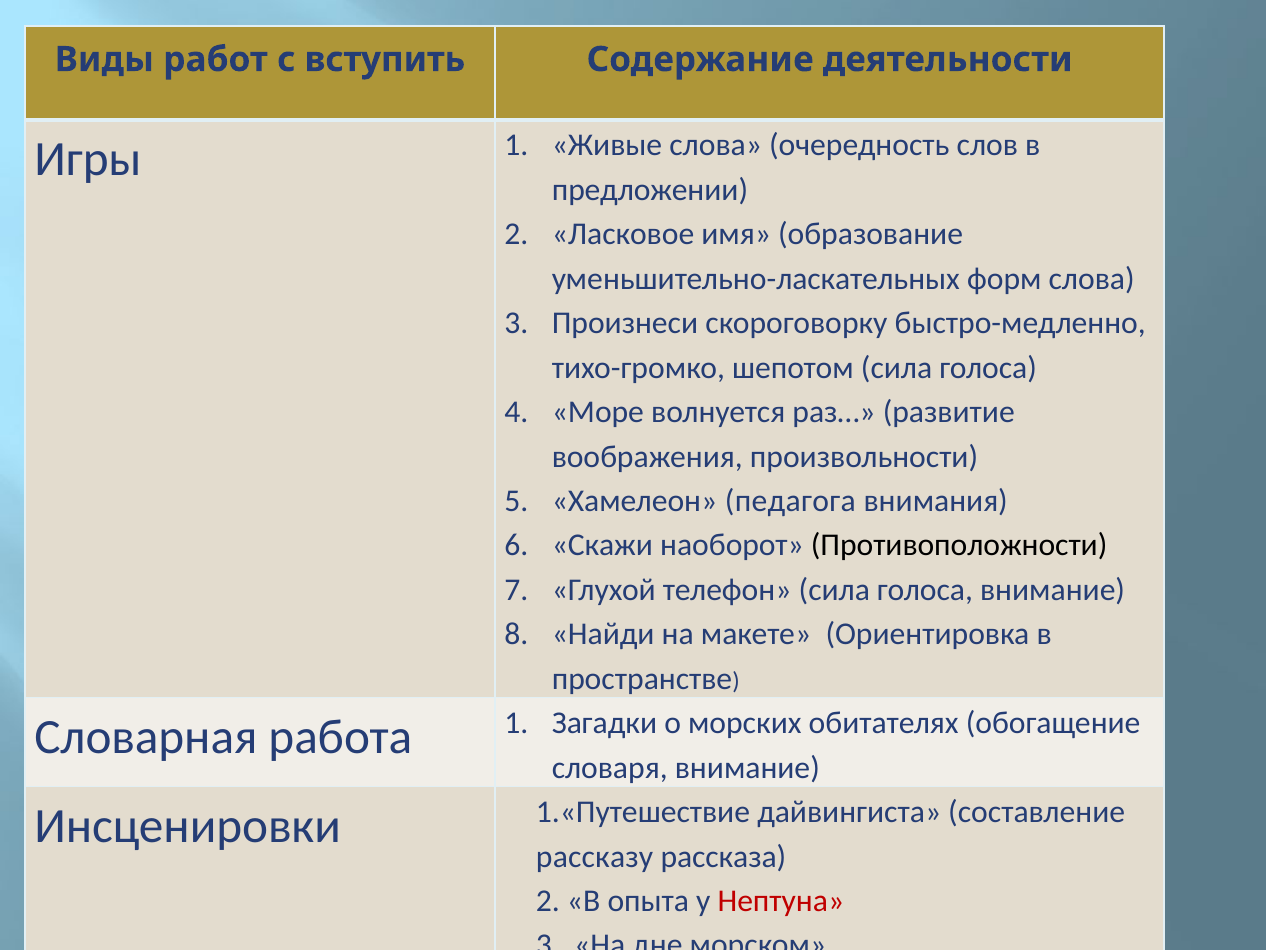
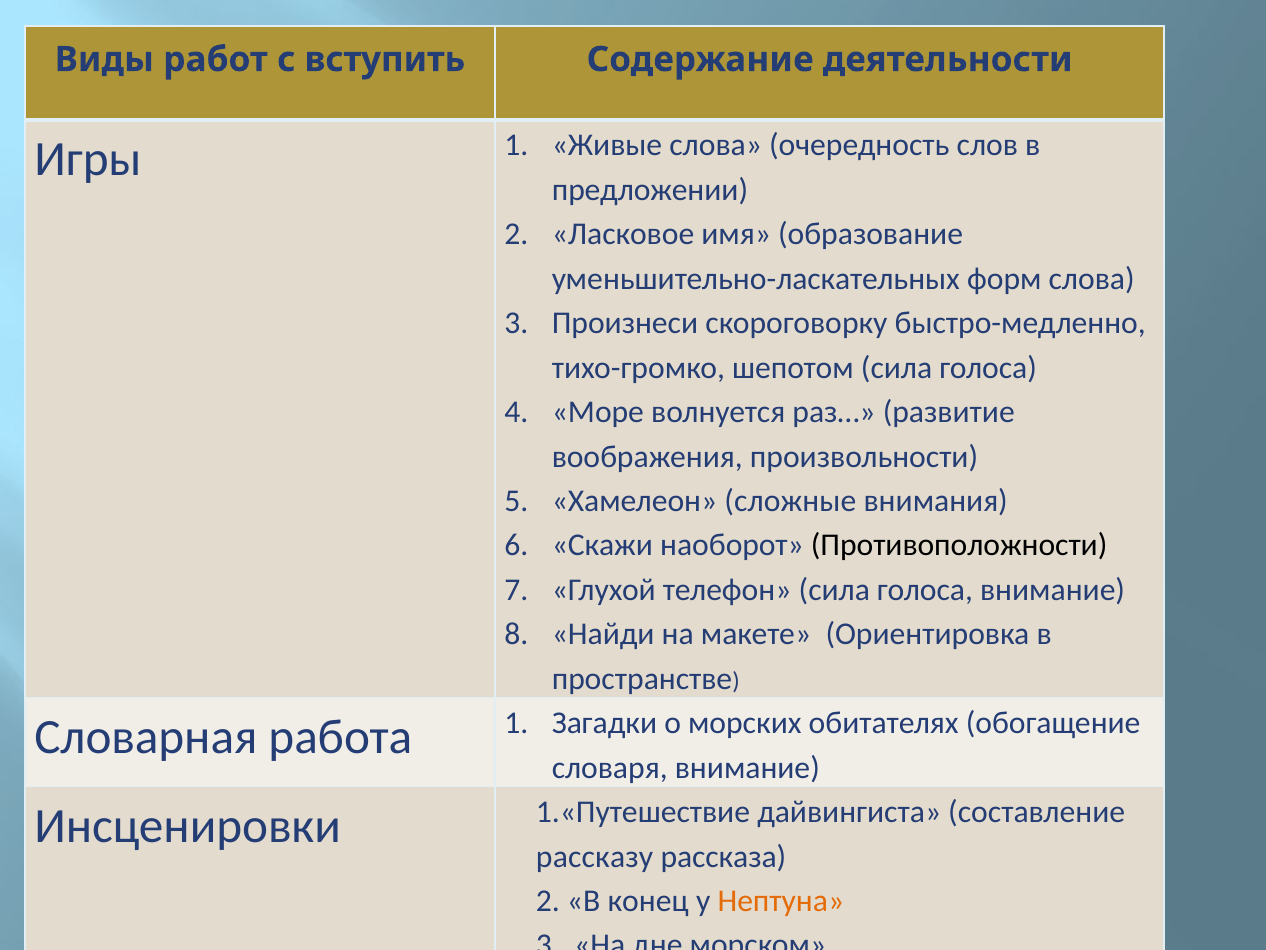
педагога: педагога -> сложные
опыта: опыта -> конец
Нептуна colour: red -> orange
